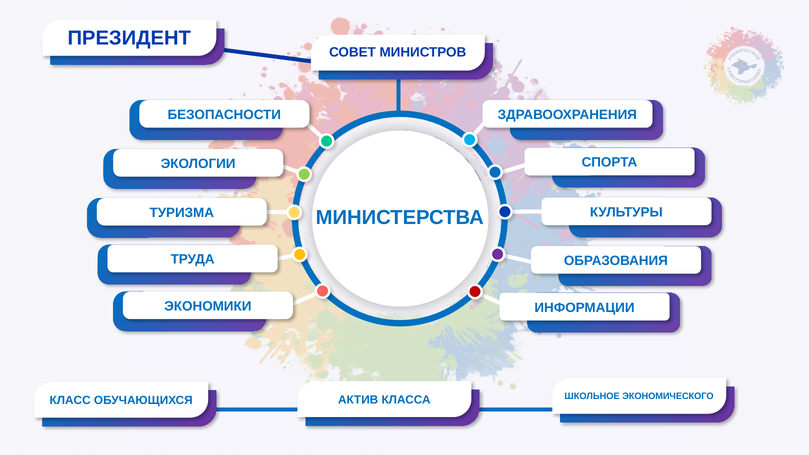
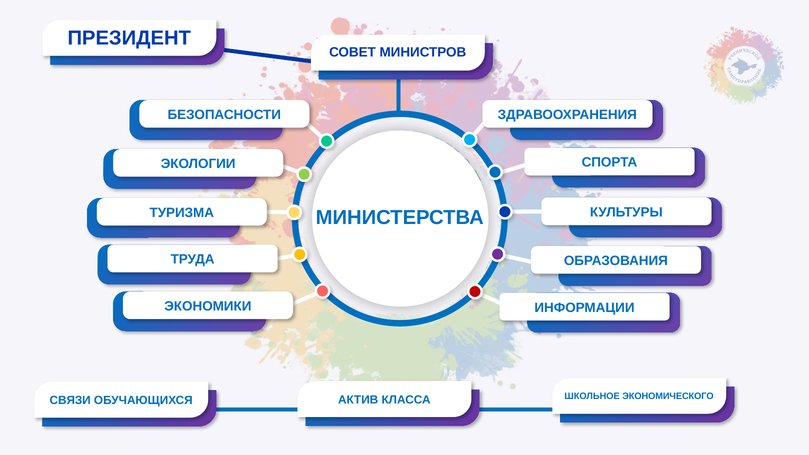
КЛАСС: КЛАСС -> СВЯЗИ
